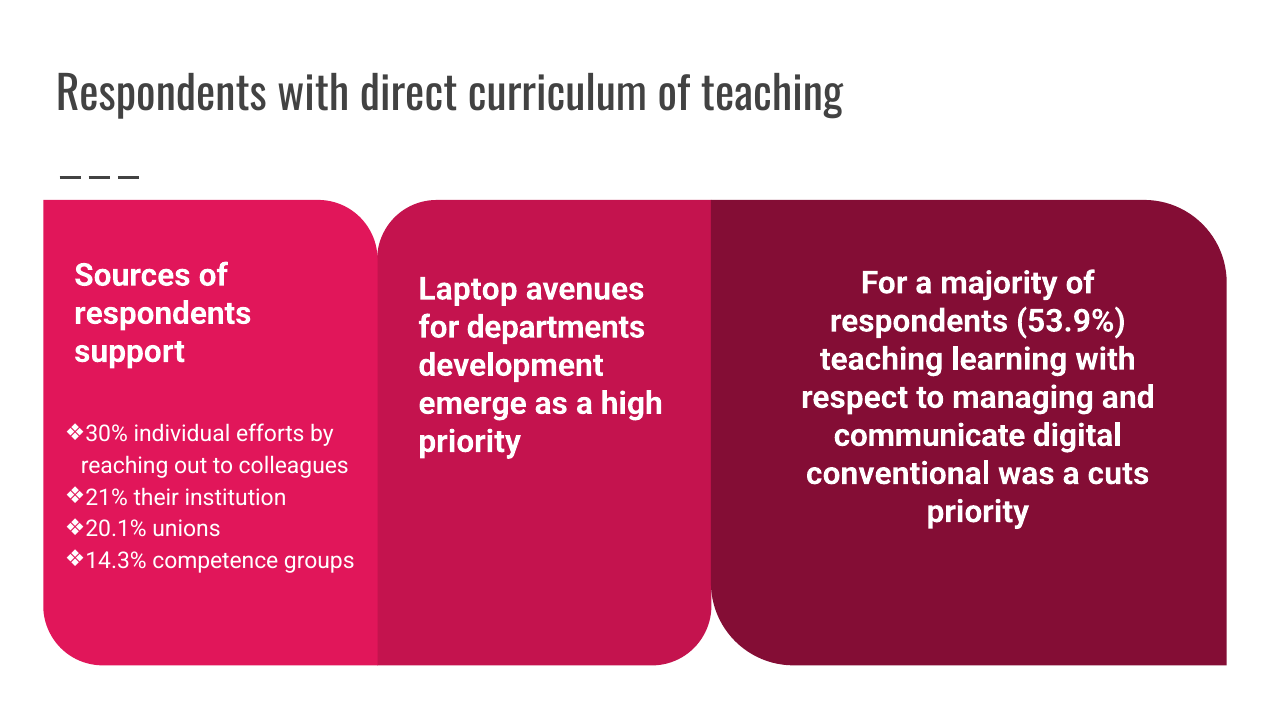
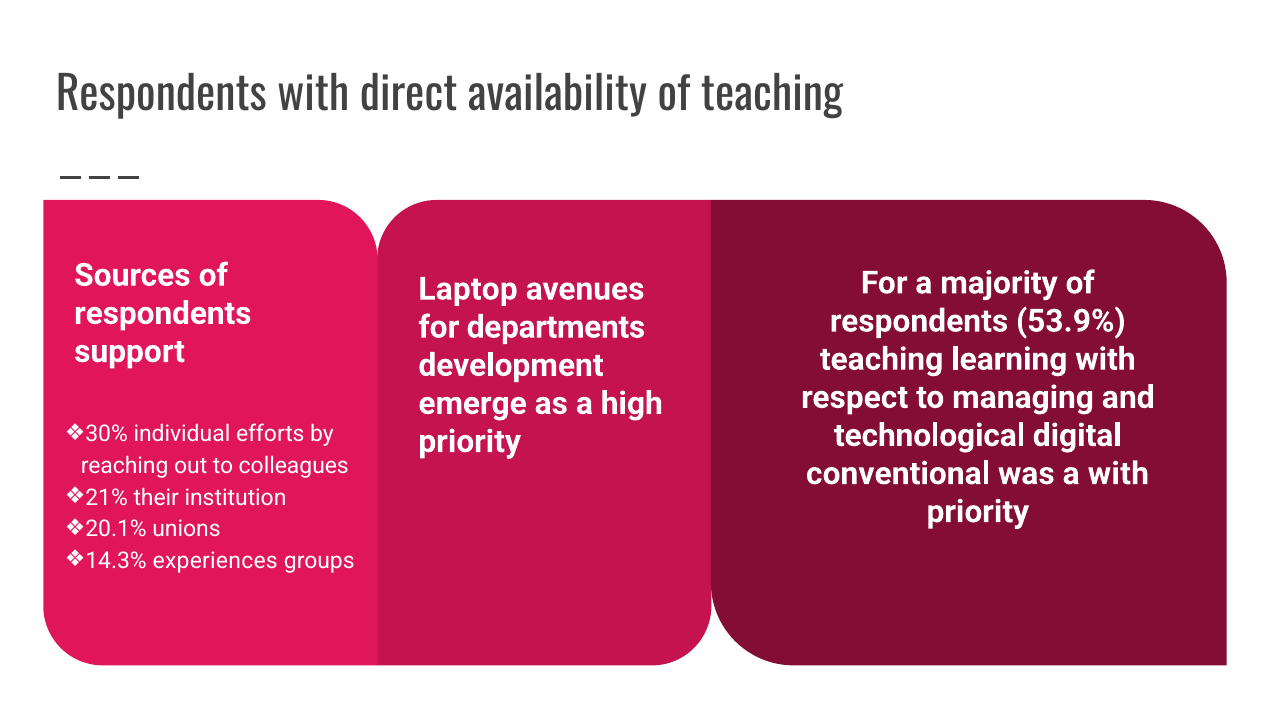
curriculum: curriculum -> availability
communicate: communicate -> technological
a cuts: cuts -> with
competence: competence -> experiences
